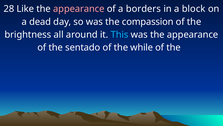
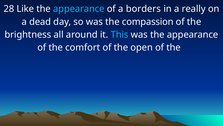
appearance at (79, 9) colour: pink -> light blue
block: block -> really
sentado: sentado -> comfort
while: while -> open
